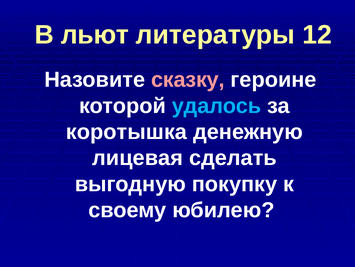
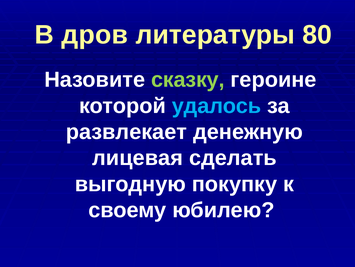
льют: льют -> дров
12: 12 -> 80
сказку colour: pink -> light green
коротышка: коротышка -> развлекает
